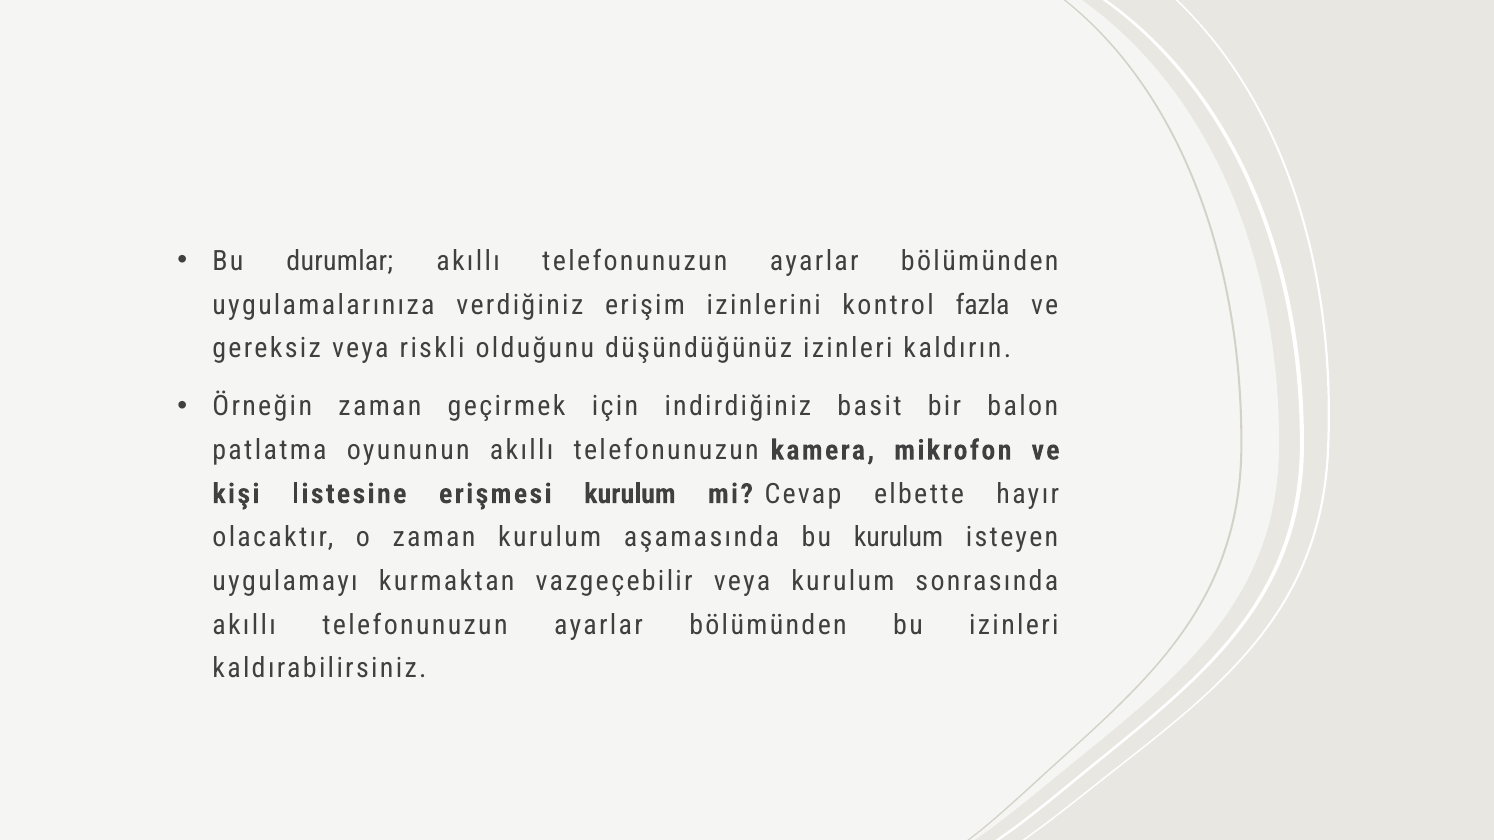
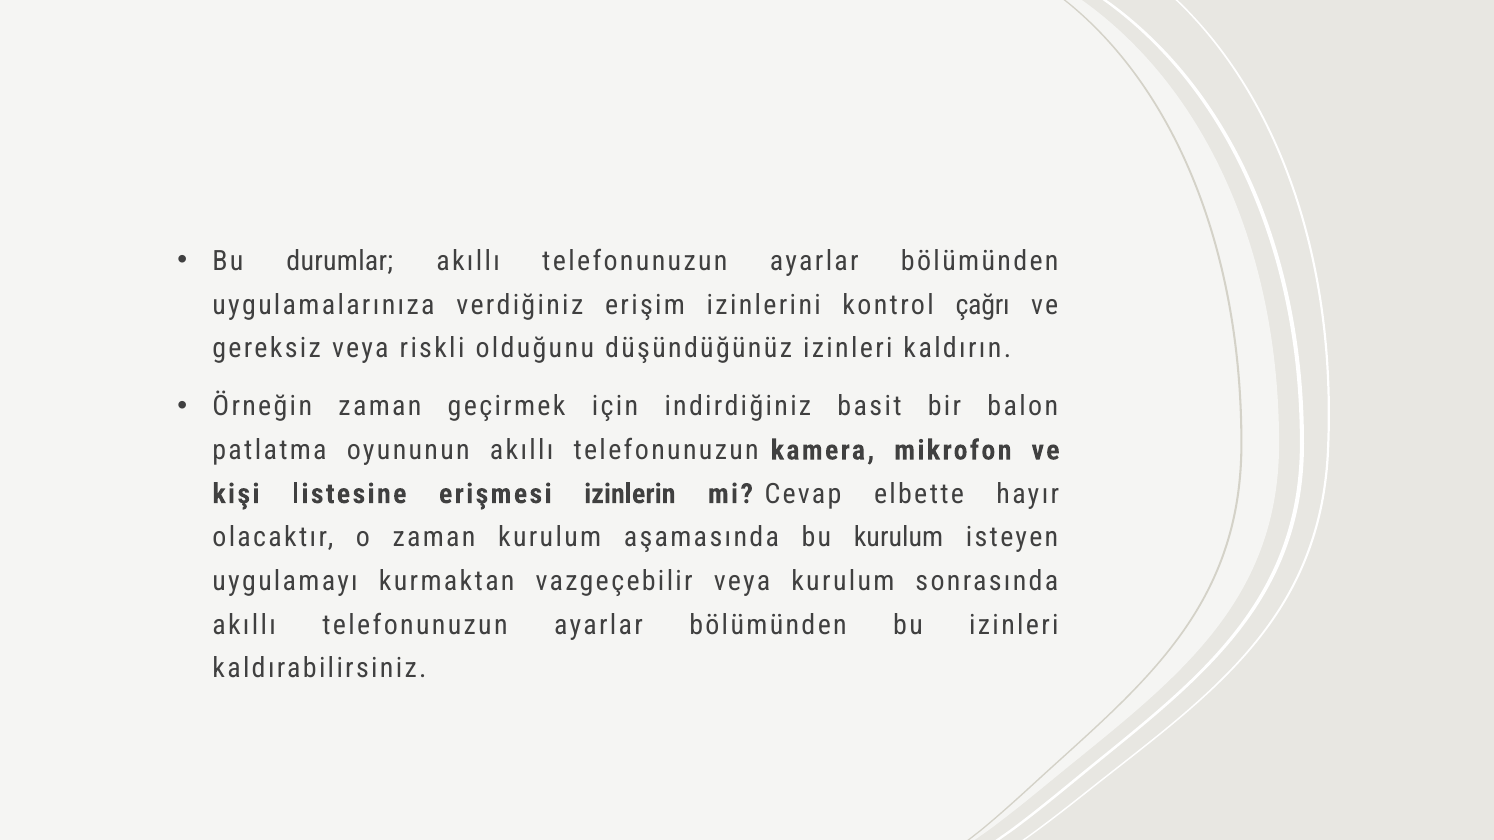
fazla: fazla -> çağrı
erişmesi kurulum: kurulum -> izinlerin
